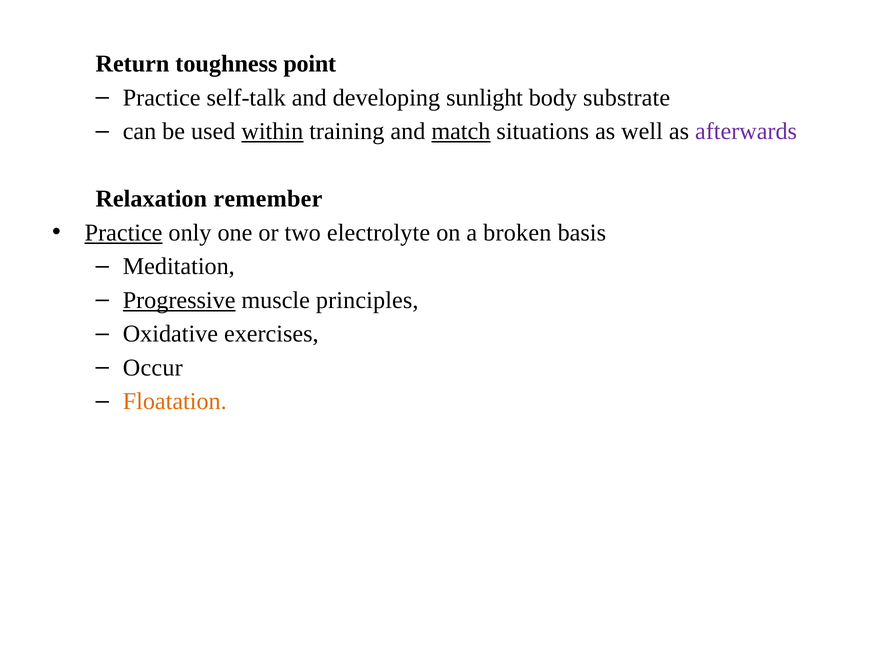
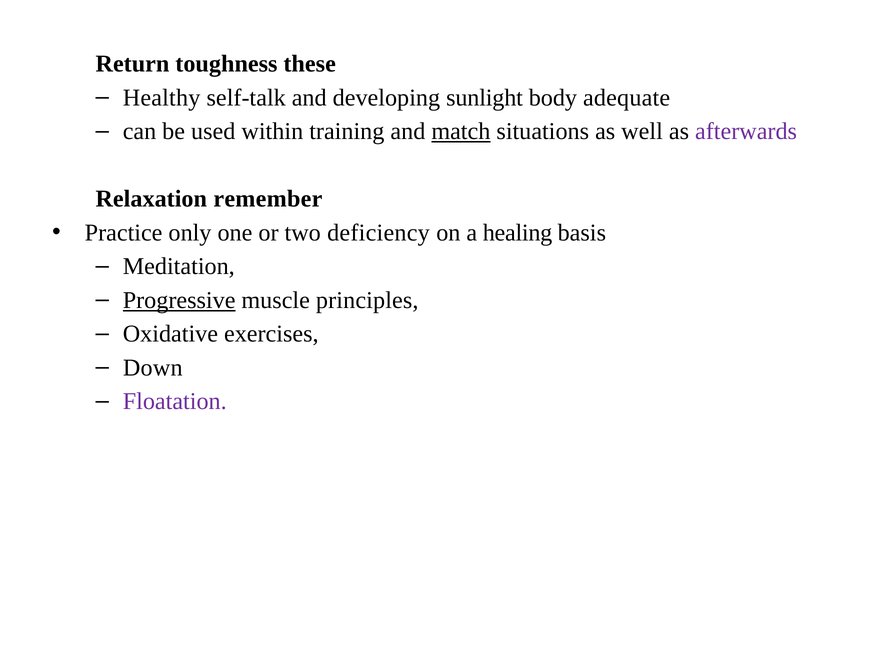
point: point -> these
Practice at (162, 98): Practice -> Healthy
substrate: substrate -> adequate
within underline: present -> none
Practice at (124, 233) underline: present -> none
electrolyte: electrolyte -> deficiency
broken: broken -> healing
Occur: Occur -> Down
Floatation colour: orange -> purple
